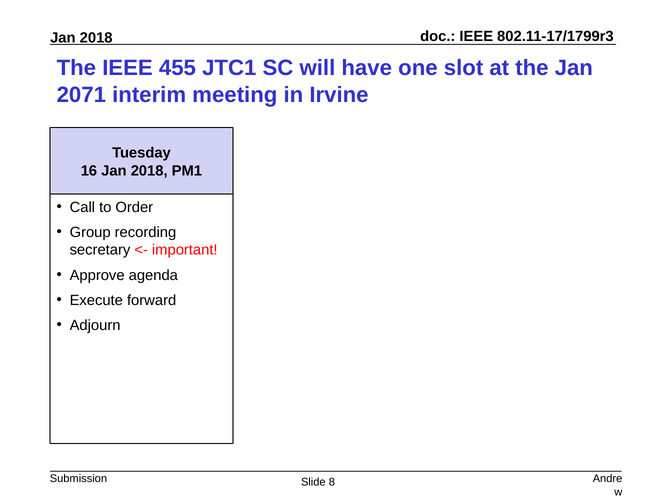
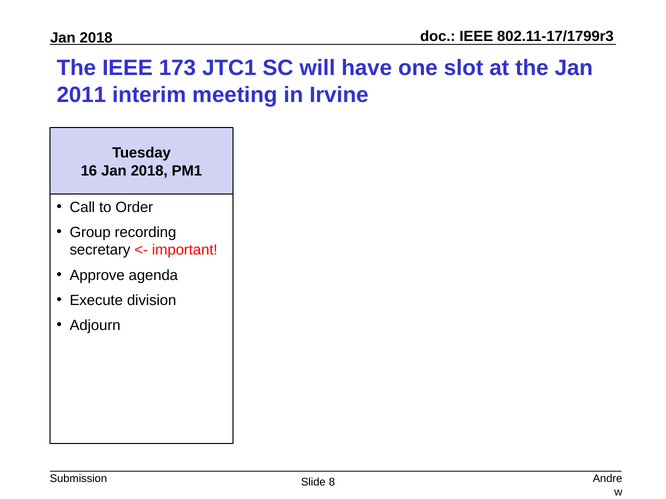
455: 455 -> 173
2071: 2071 -> 2011
forward: forward -> division
